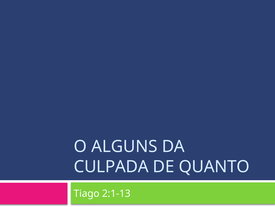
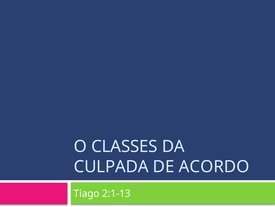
ALGUNS: ALGUNS -> CLASSES
QUANTO: QUANTO -> ACORDO
